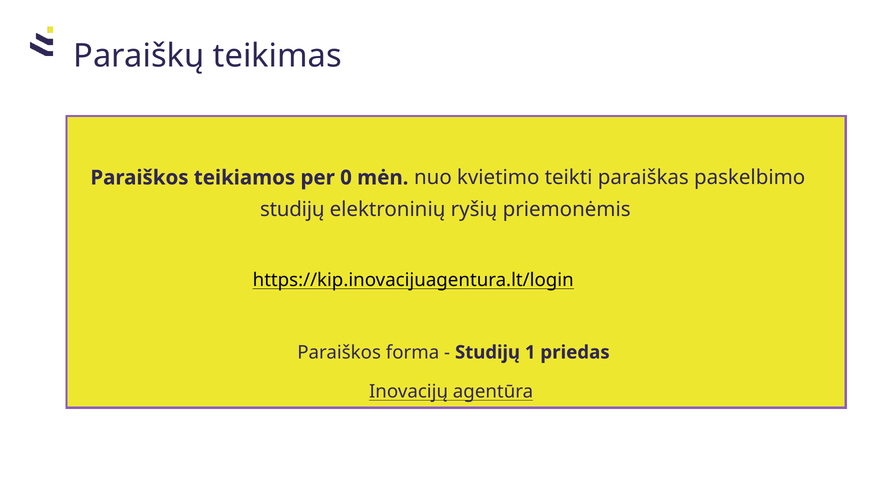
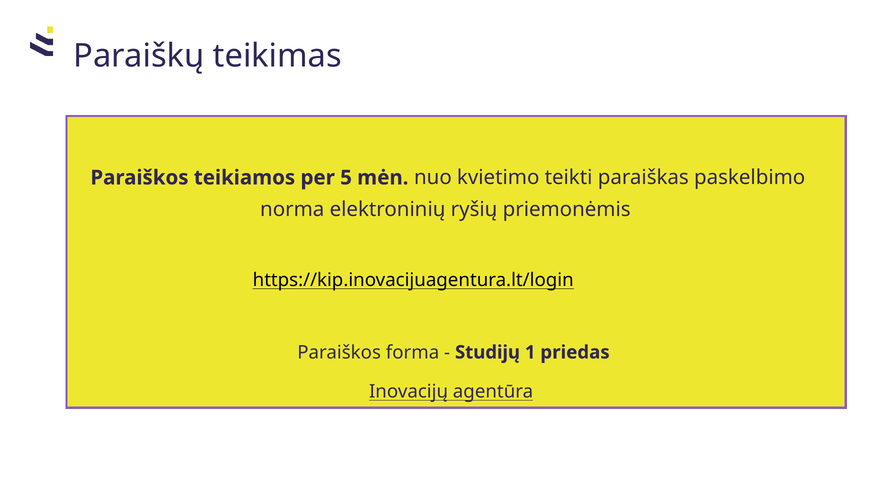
0: 0 -> 5
studijų at (292, 210): studijų -> norma
